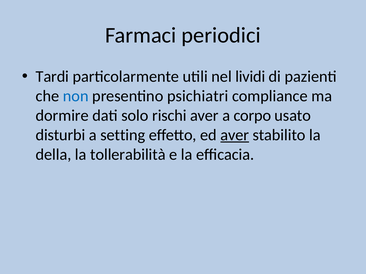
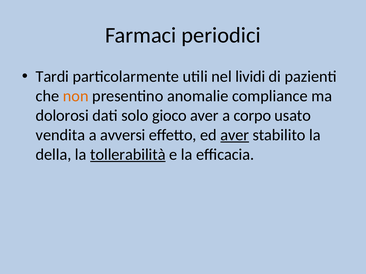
non colour: blue -> orange
psichiatri: psichiatri -> anomalie
dormire: dormire -> dolorosi
rischi: rischi -> gioco
disturbi: disturbi -> vendita
setting: setting -> avversi
tollerabilità underline: none -> present
